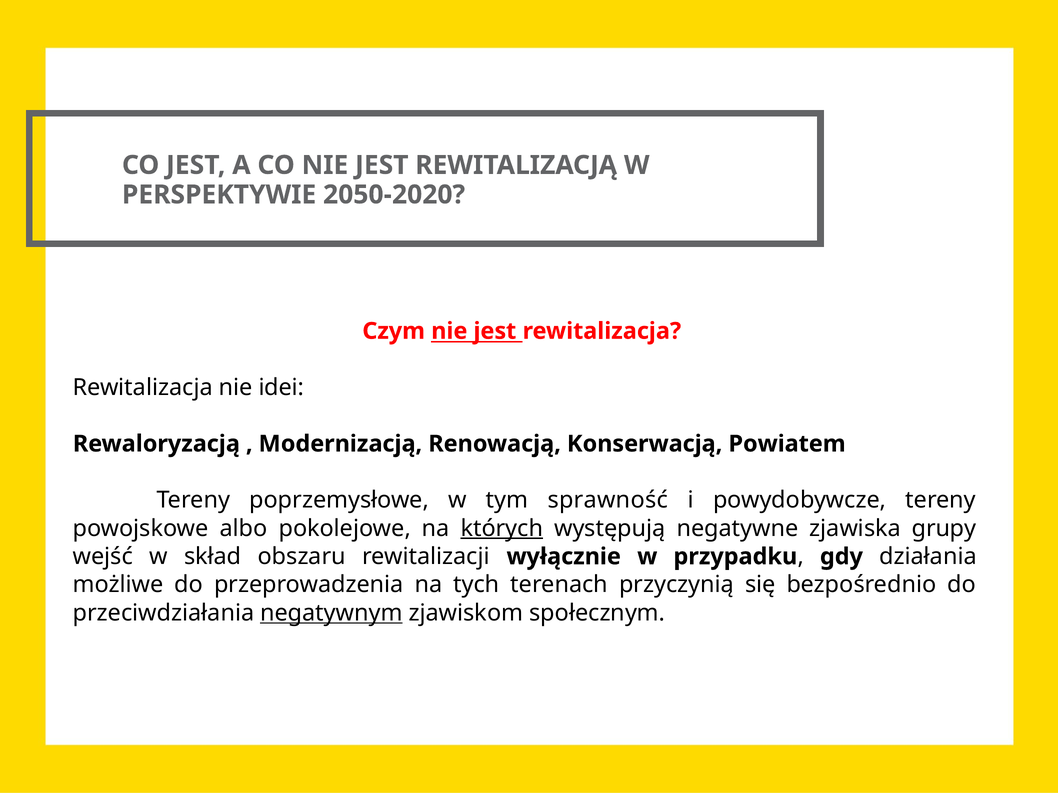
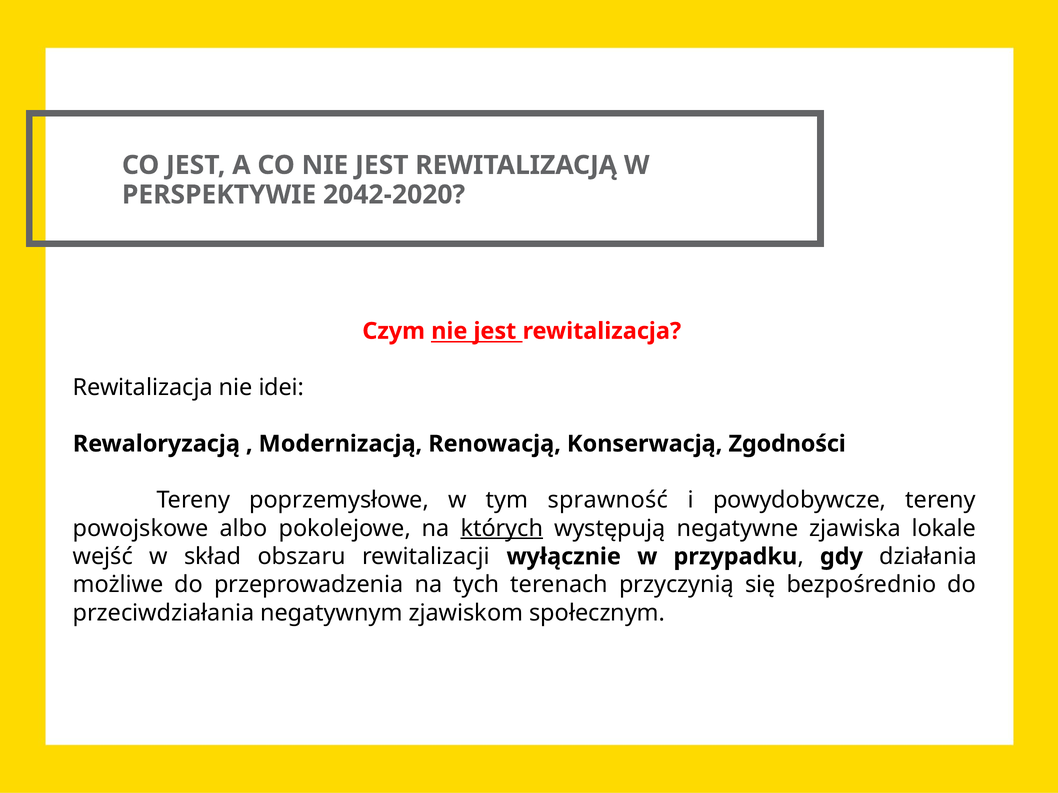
2050-2020: 2050-2020 -> 2042-2020
Powiatem: Powiatem -> Zgodności
grupy: grupy -> lokale
negatywnym underline: present -> none
